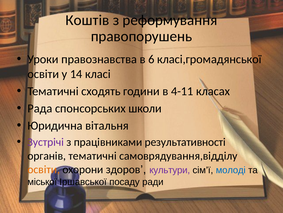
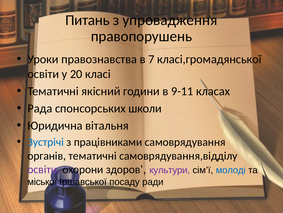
Коштів: Коштів -> Питань
реформування: реформування -> упровадження
6: 6 -> 7
14: 14 -> 20
сходять: сходять -> якісний
4-11: 4-11 -> 9-11
Зустрічі colour: purple -> blue
результативності: результативності -> самоврядування
освіти at (44, 169) colour: orange -> purple
